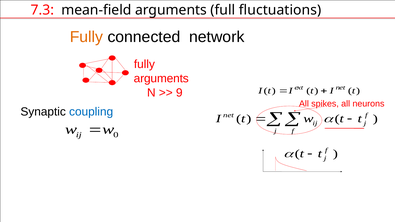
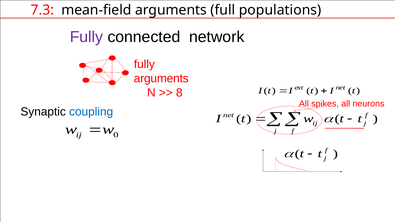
fluctuations: fluctuations -> populations
Fully at (86, 37) colour: orange -> purple
9: 9 -> 8
